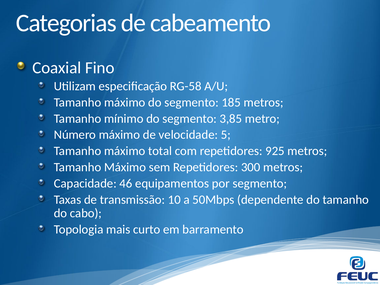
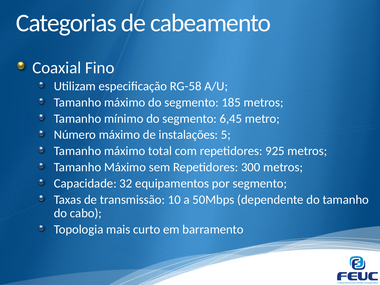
3,85: 3,85 -> 6,45
velocidade: velocidade -> instalações
46: 46 -> 32
